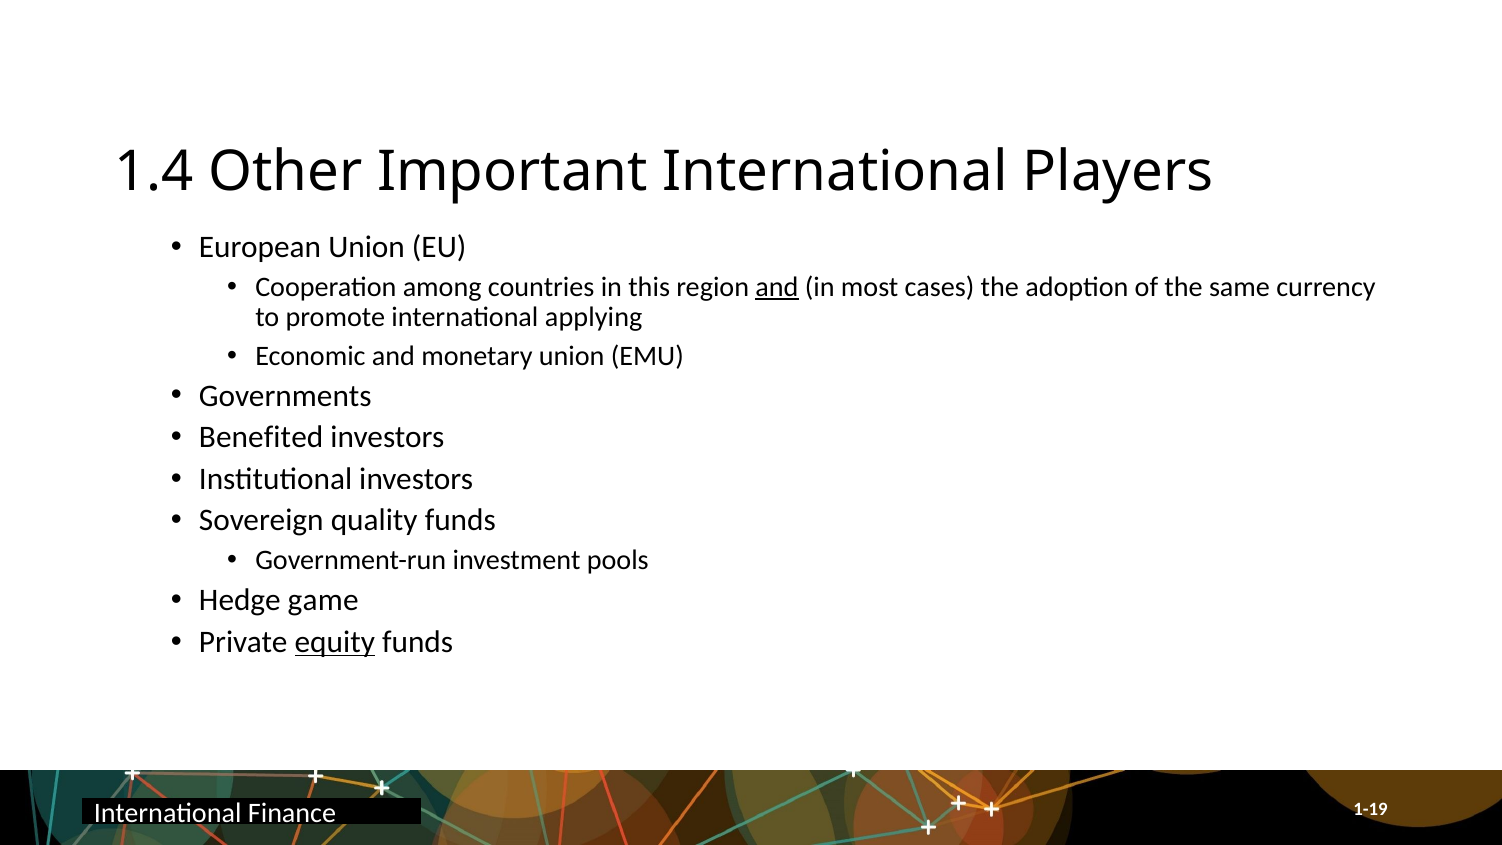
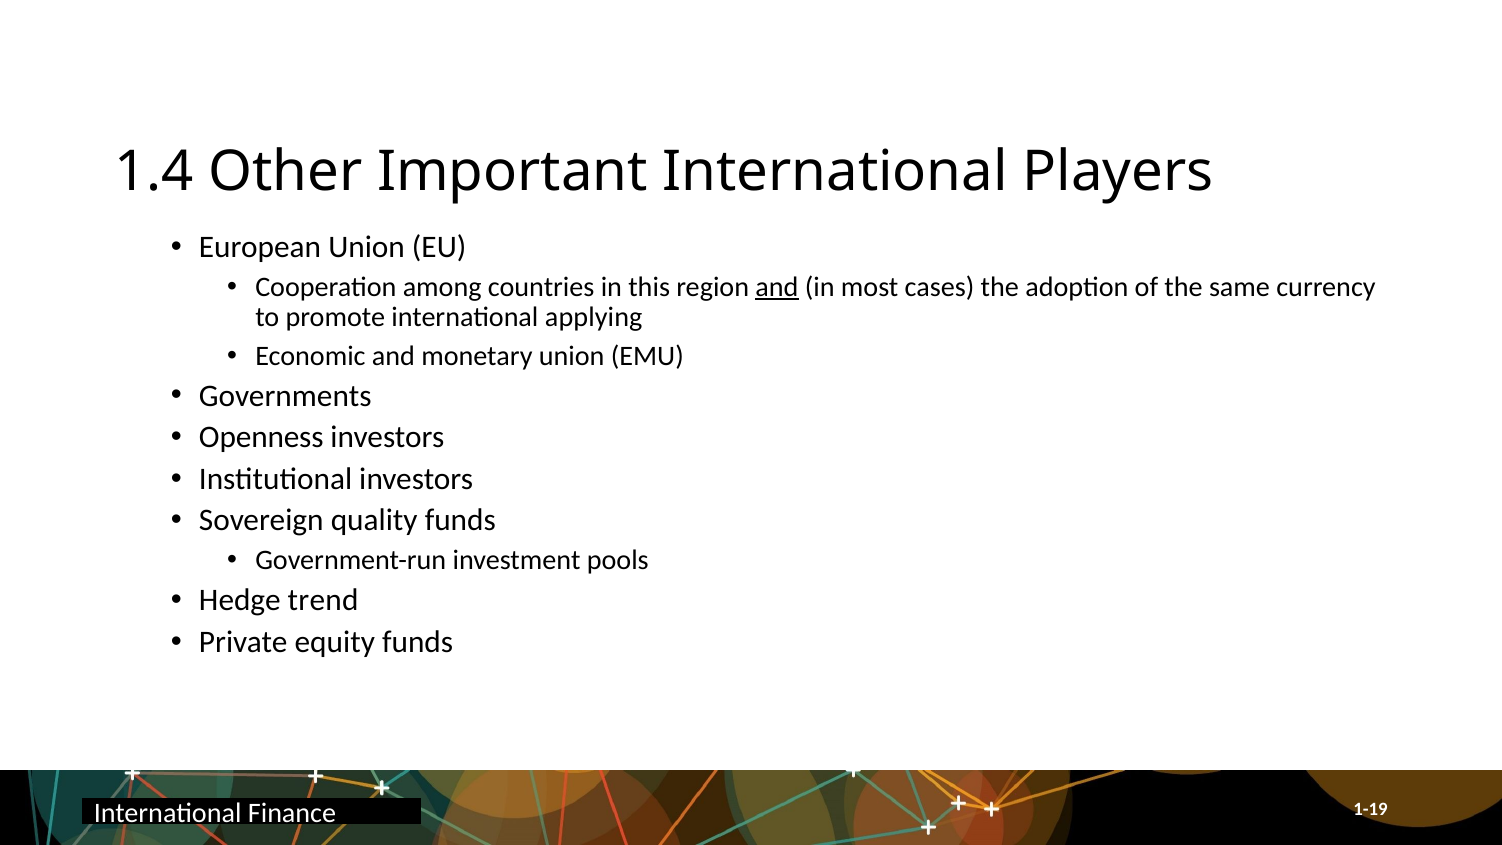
Benefited: Benefited -> Openness
game: game -> trend
equity underline: present -> none
